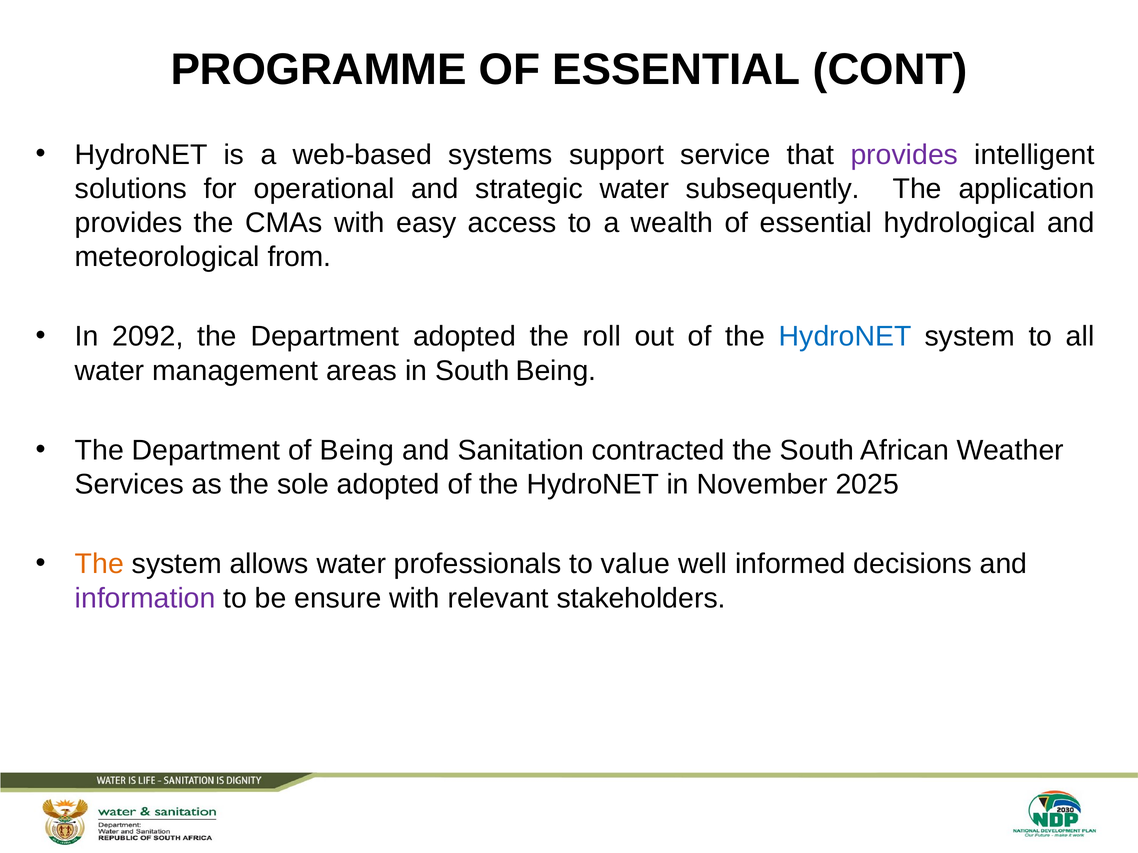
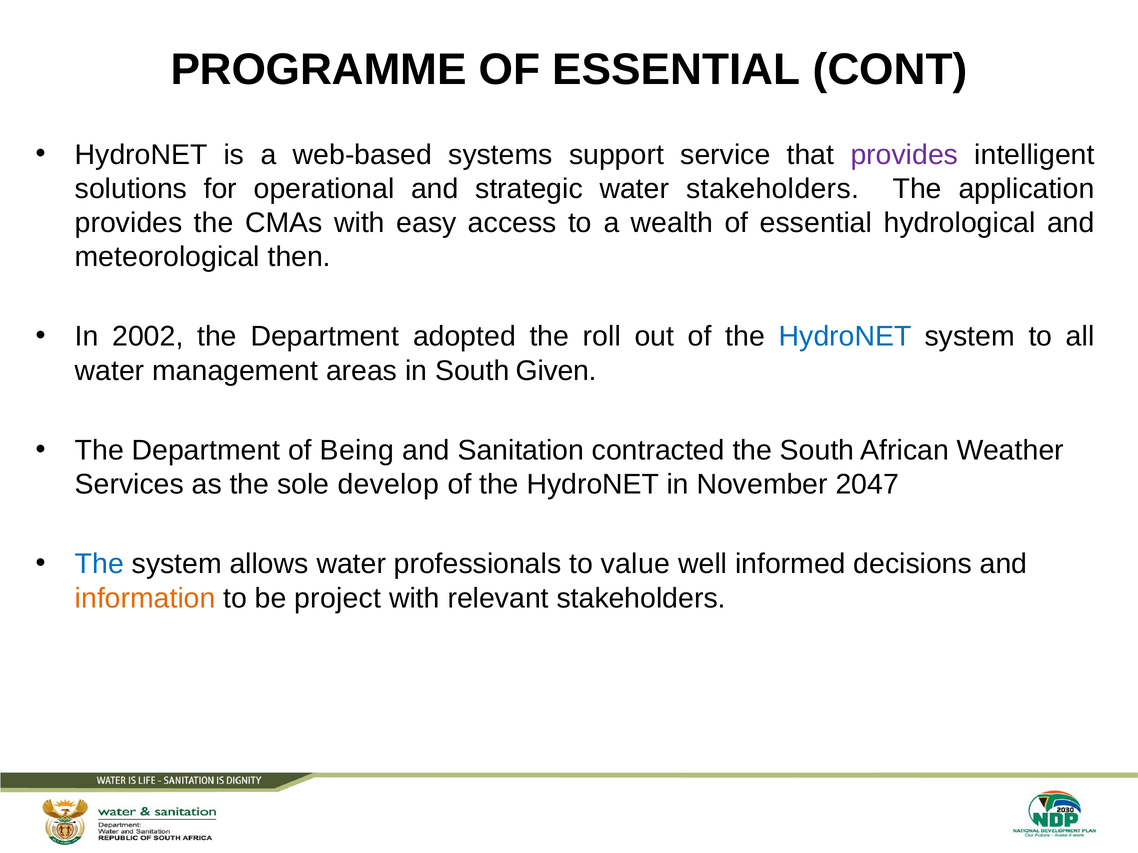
water subsequently: subsequently -> stakeholders
from: from -> then
2092: 2092 -> 2002
South Being: Being -> Given
sole adopted: adopted -> develop
2025: 2025 -> 2047
The at (99, 564) colour: orange -> blue
information colour: purple -> orange
ensure: ensure -> project
